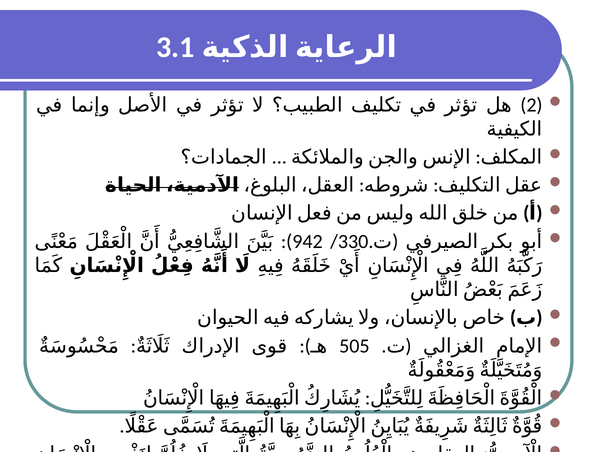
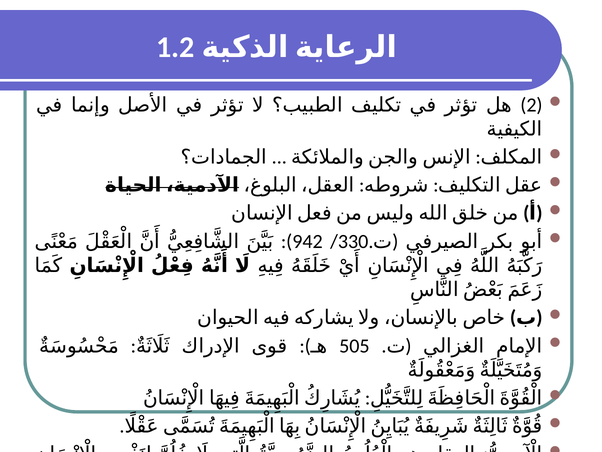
3.1: 3.1 -> 1.2
